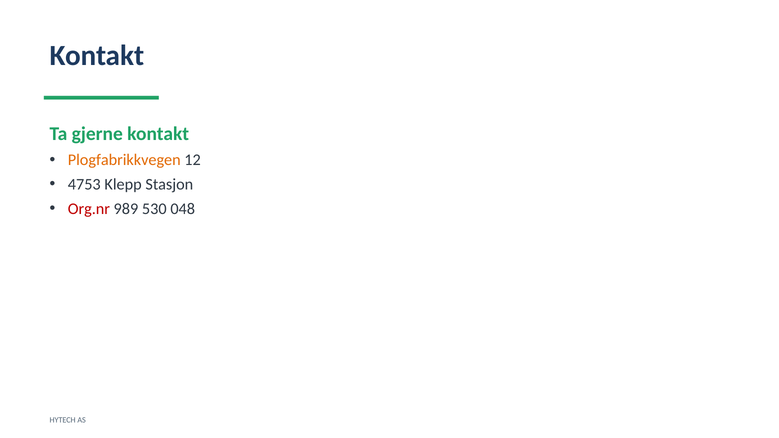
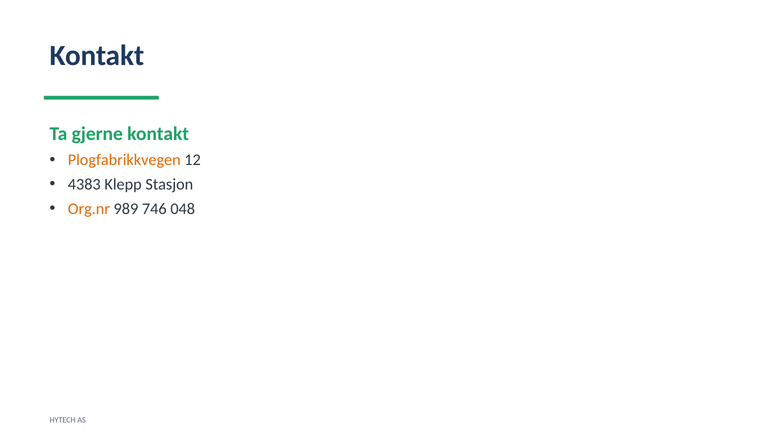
4753: 4753 -> 4383
Org.nr colour: red -> orange
530: 530 -> 746
